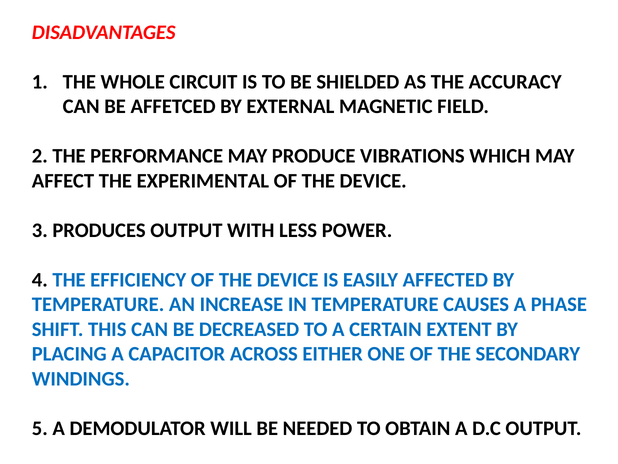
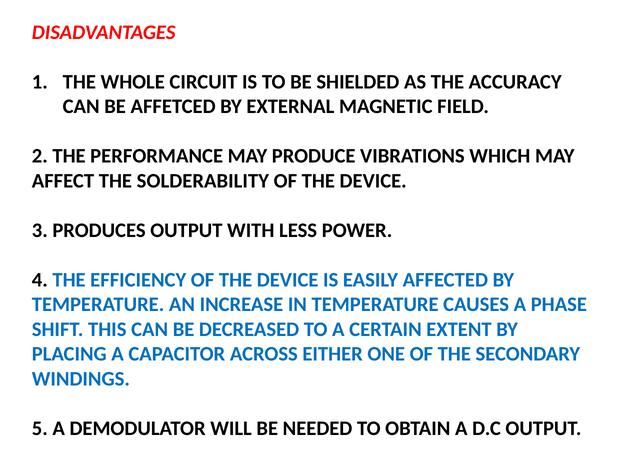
EXPERIMENTAL: EXPERIMENTAL -> SOLDERABILITY
